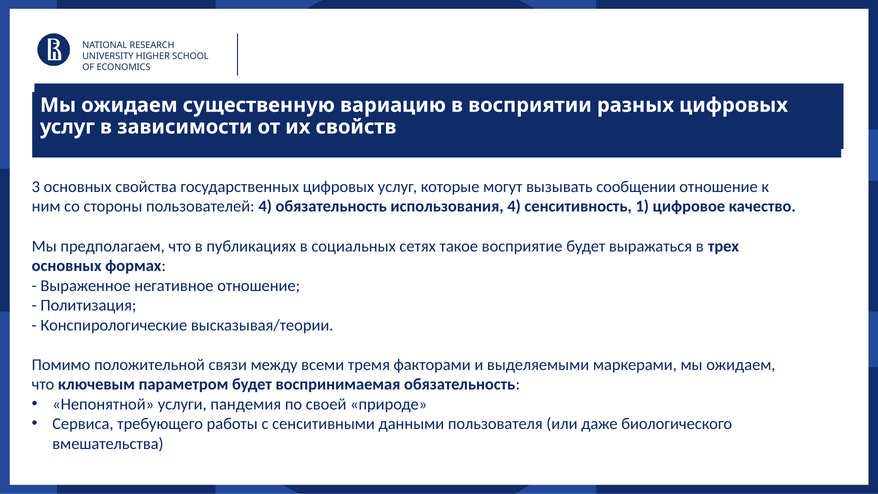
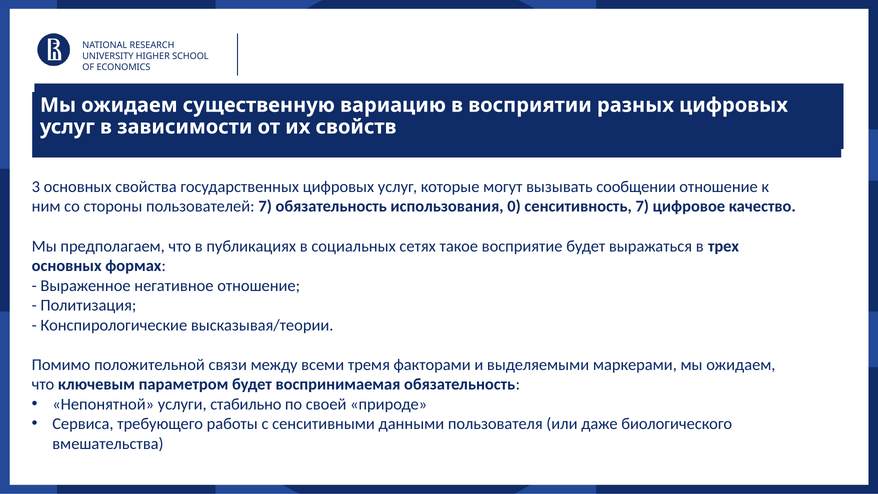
пользователей 4: 4 -> 7
использования 4: 4 -> 0
сенситивность 1: 1 -> 7
пандемия: пандемия -> стабильно
